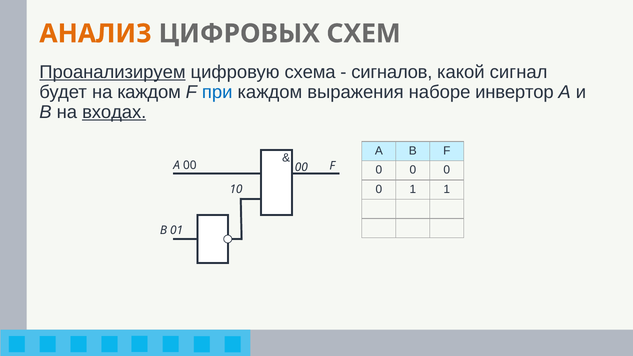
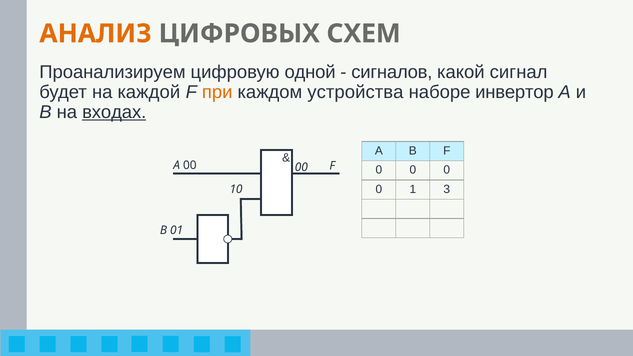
Проанализируем underline: present -> none
схема: схема -> одной
на каждом: каждом -> каждой
при colour: blue -> orange
выражения: выражения -> устройства
1 1: 1 -> 3
